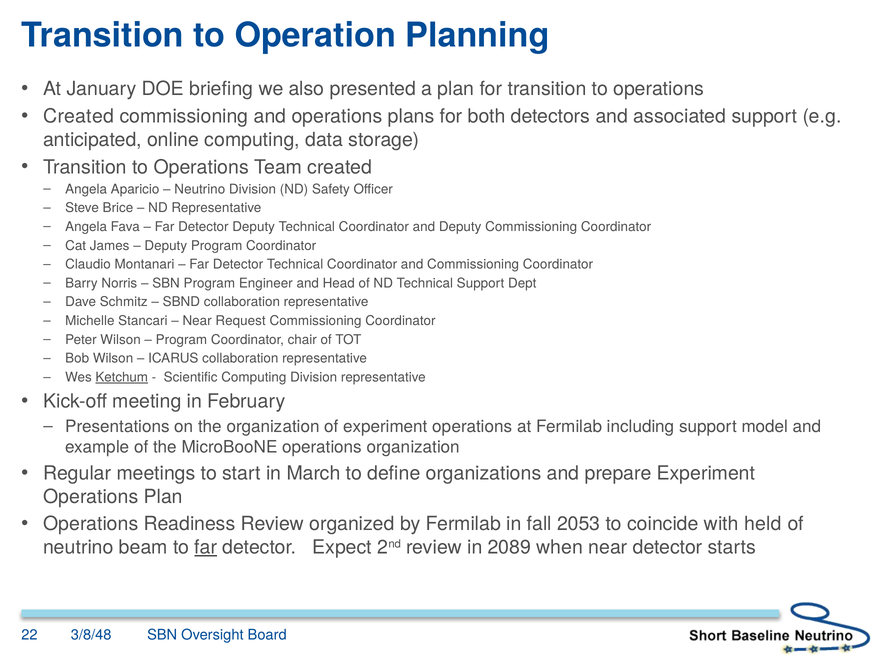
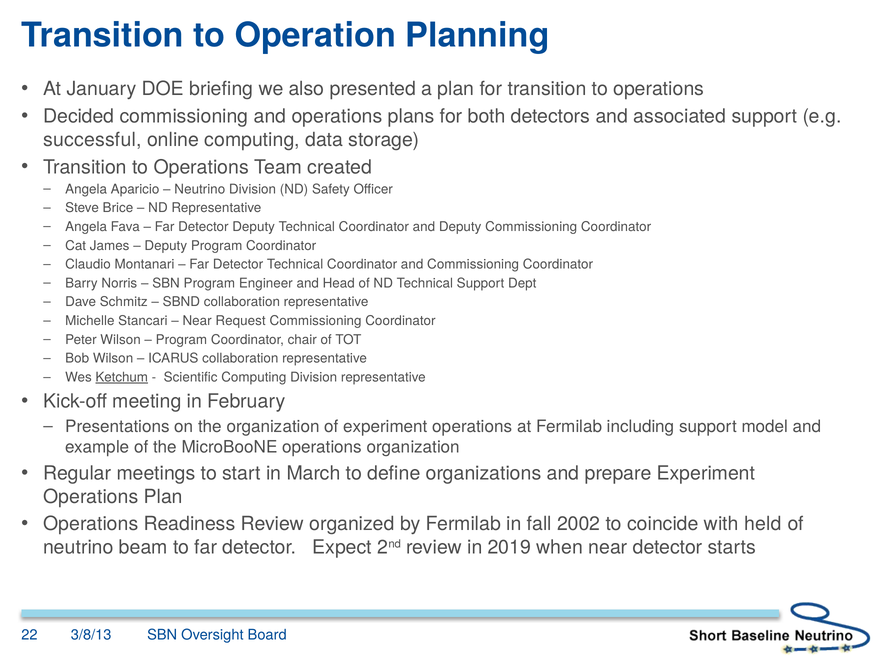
Created at (79, 116): Created -> Decided
anticipated: anticipated -> successful
2053: 2053 -> 2002
far at (206, 548) underline: present -> none
2089: 2089 -> 2019
3/8/48: 3/8/48 -> 3/8/13
